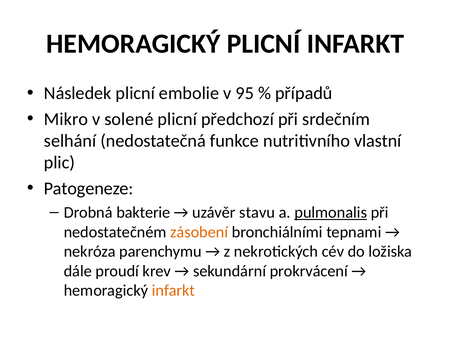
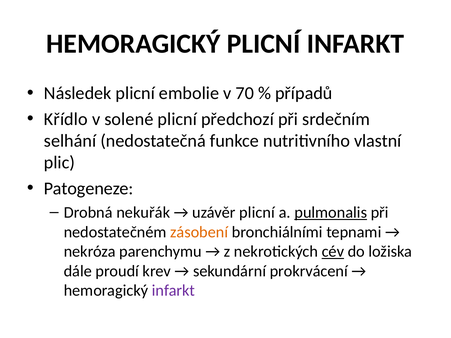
95: 95 -> 70
Mikro: Mikro -> Křídlo
bakterie: bakterie -> nekuřák
uzávěr stavu: stavu -> plicní
cév underline: none -> present
infarkt at (173, 291) colour: orange -> purple
